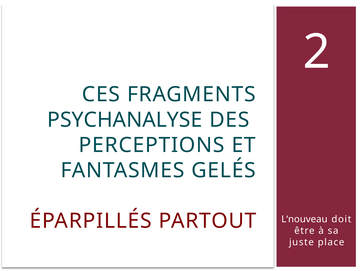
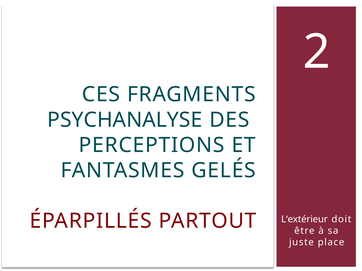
L‘nouveau: L‘nouveau -> L‘extérieur
